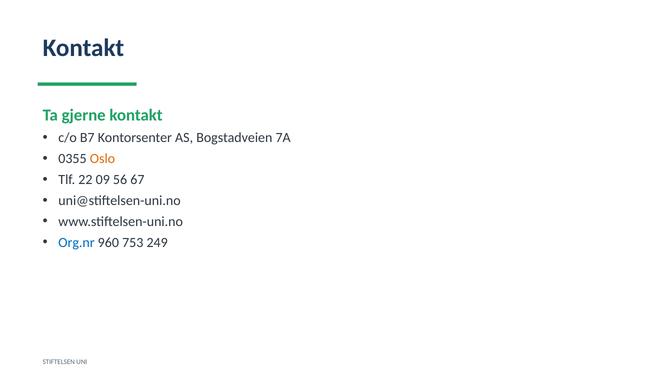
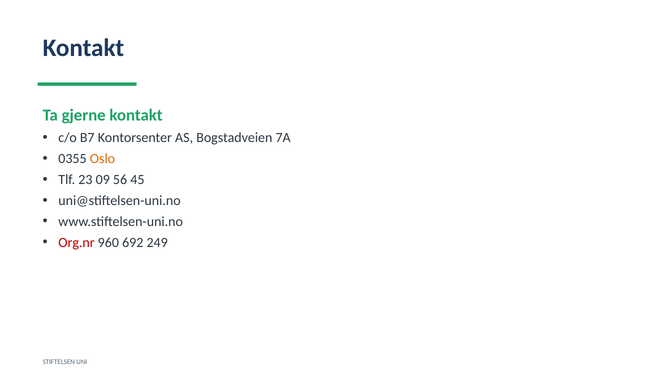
22: 22 -> 23
67: 67 -> 45
Org.nr colour: blue -> red
753: 753 -> 692
